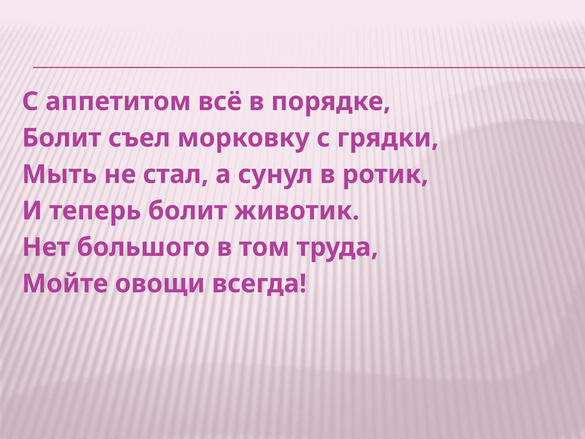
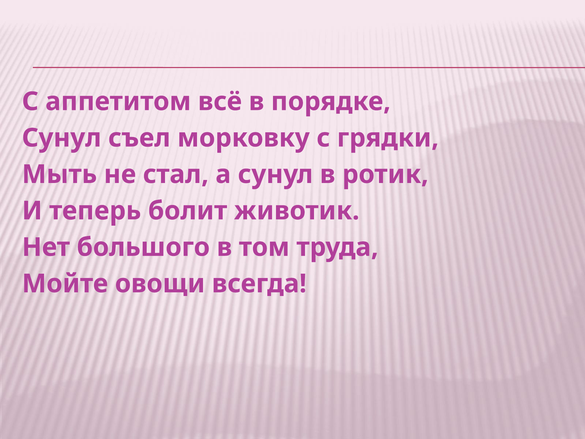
Болит at (62, 138): Болит -> Сунул
